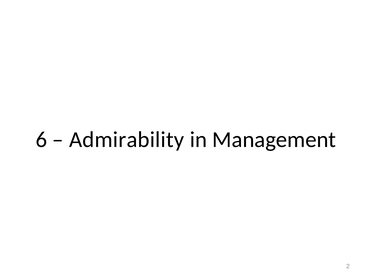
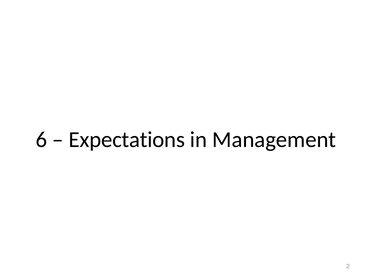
Admirability: Admirability -> Expectations
